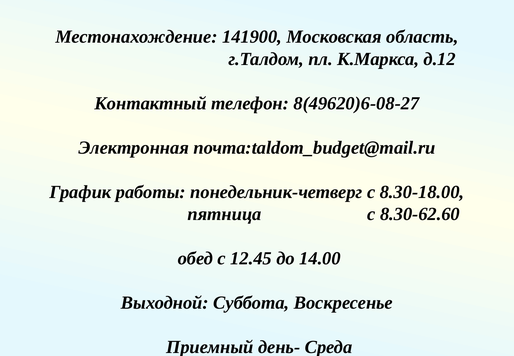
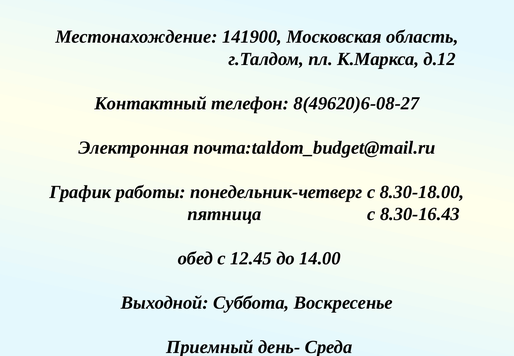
8.30-62.60: 8.30-62.60 -> 8.30-16.43
